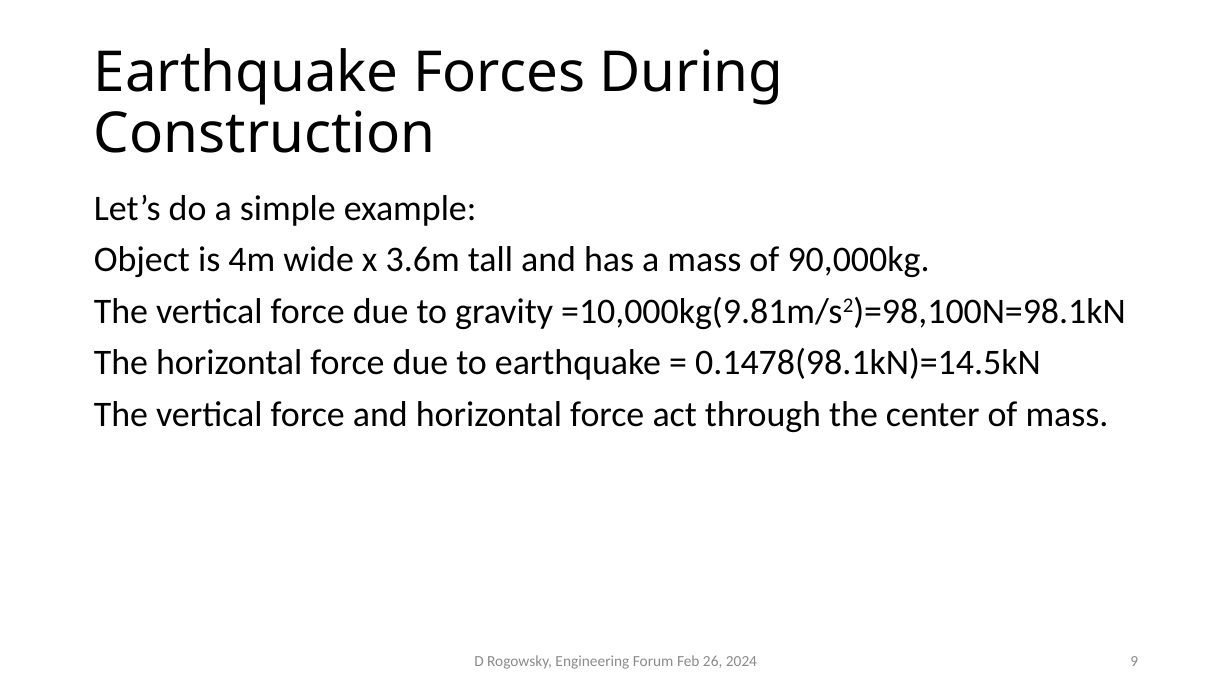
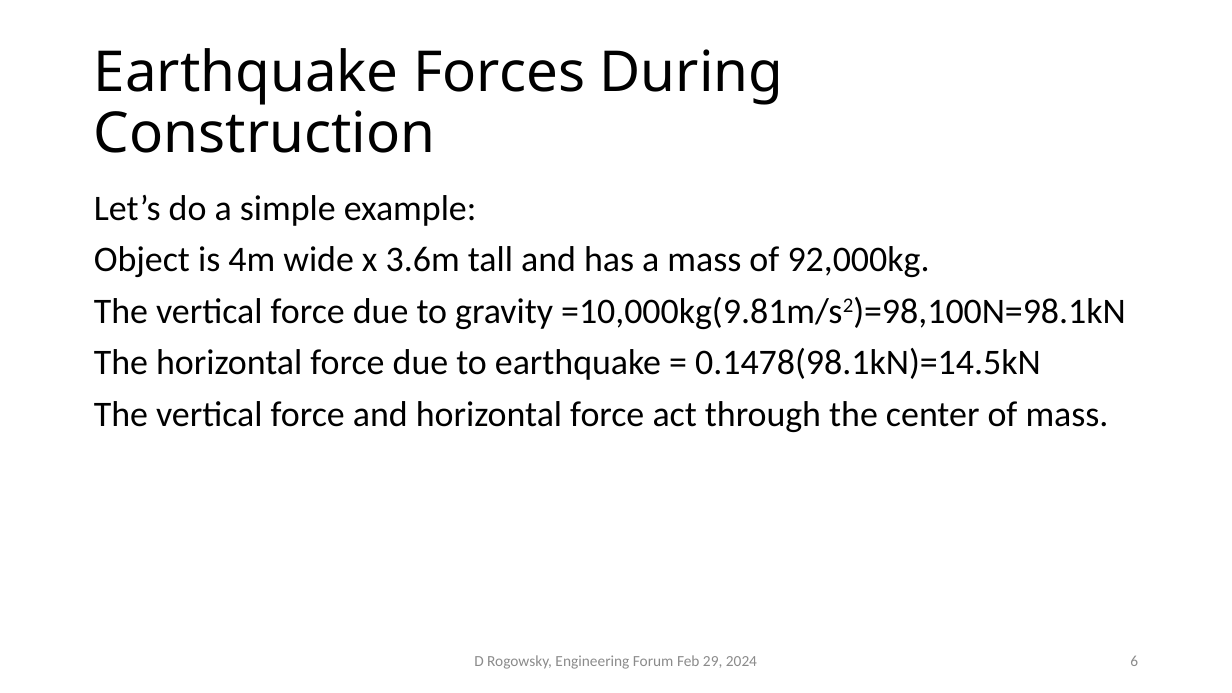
90,000kg: 90,000kg -> 92,000kg
26: 26 -> 29
9: 9 -> 6
